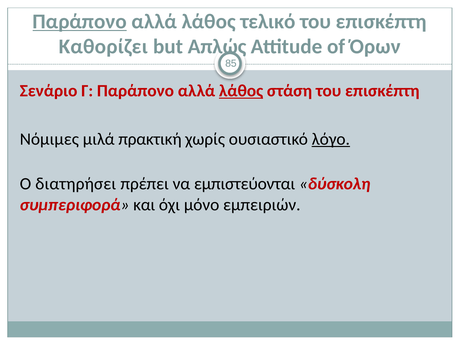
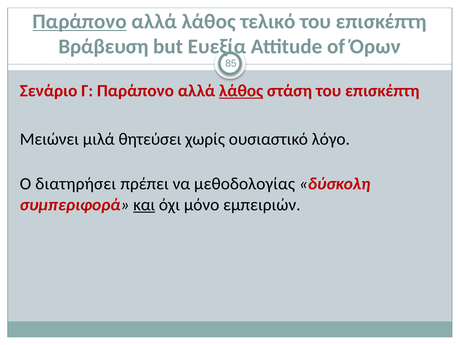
Καθορίζει: Καθορίζει -> Βράβευση
Απλώς: Απλώς -> Ευεξία
Νόμιμες: Νόμιμες -> Μειώνει
πρακτική: πρακτική -> θητεύσει
λόγο underline: present -> none
εμπιστεύονται: εμπιστεύονται -> μεθοδολογίας
και underline: none -> present
